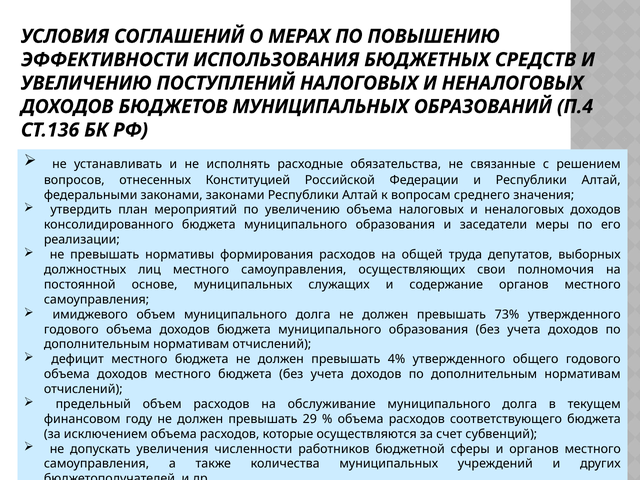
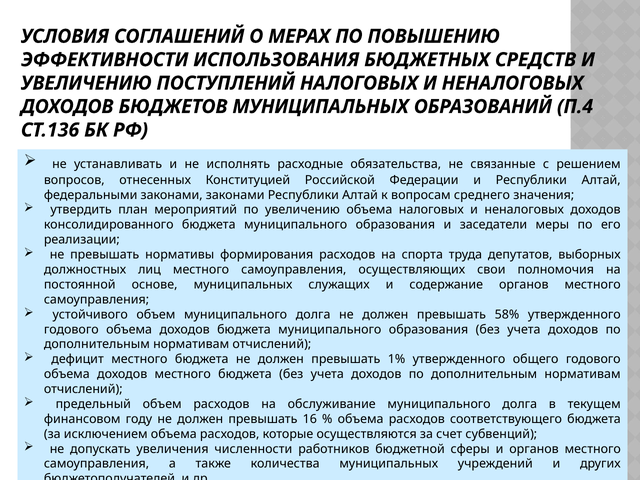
общей: общей -> спорта
имиджевого: имиджевого -> устойчивого
73%: 73% -> 58%
4%: 4% -> 1%
29: 29 -> 16
